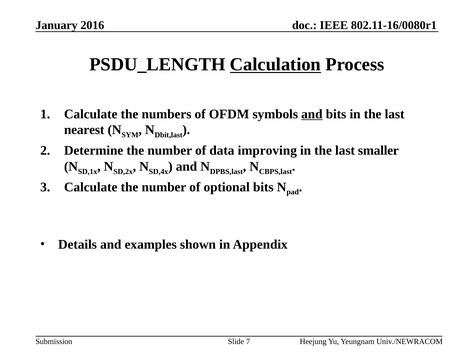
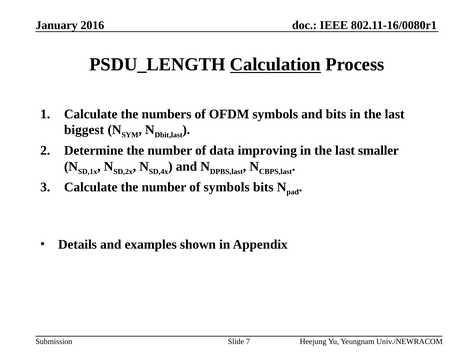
and at (312, 114) underline: present -> none
nearest: nearest -> biggest
of optional: optional -> symbols
